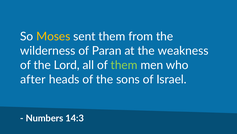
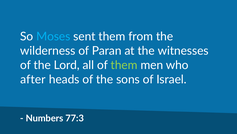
Moses colour: yellow -> light blue
weakness: weakness -> witnesses
14:3: 14:3 -> 77:3
